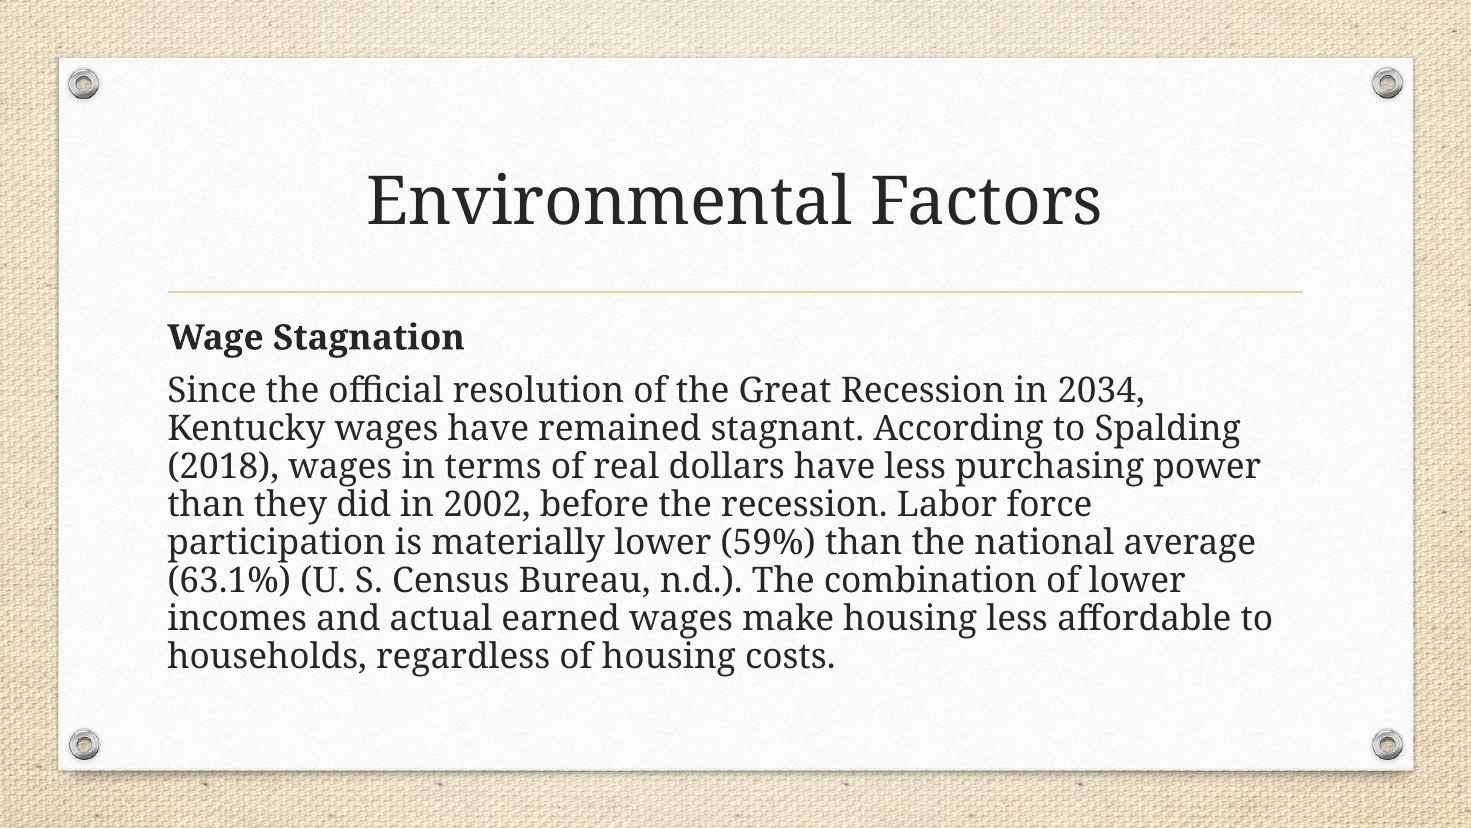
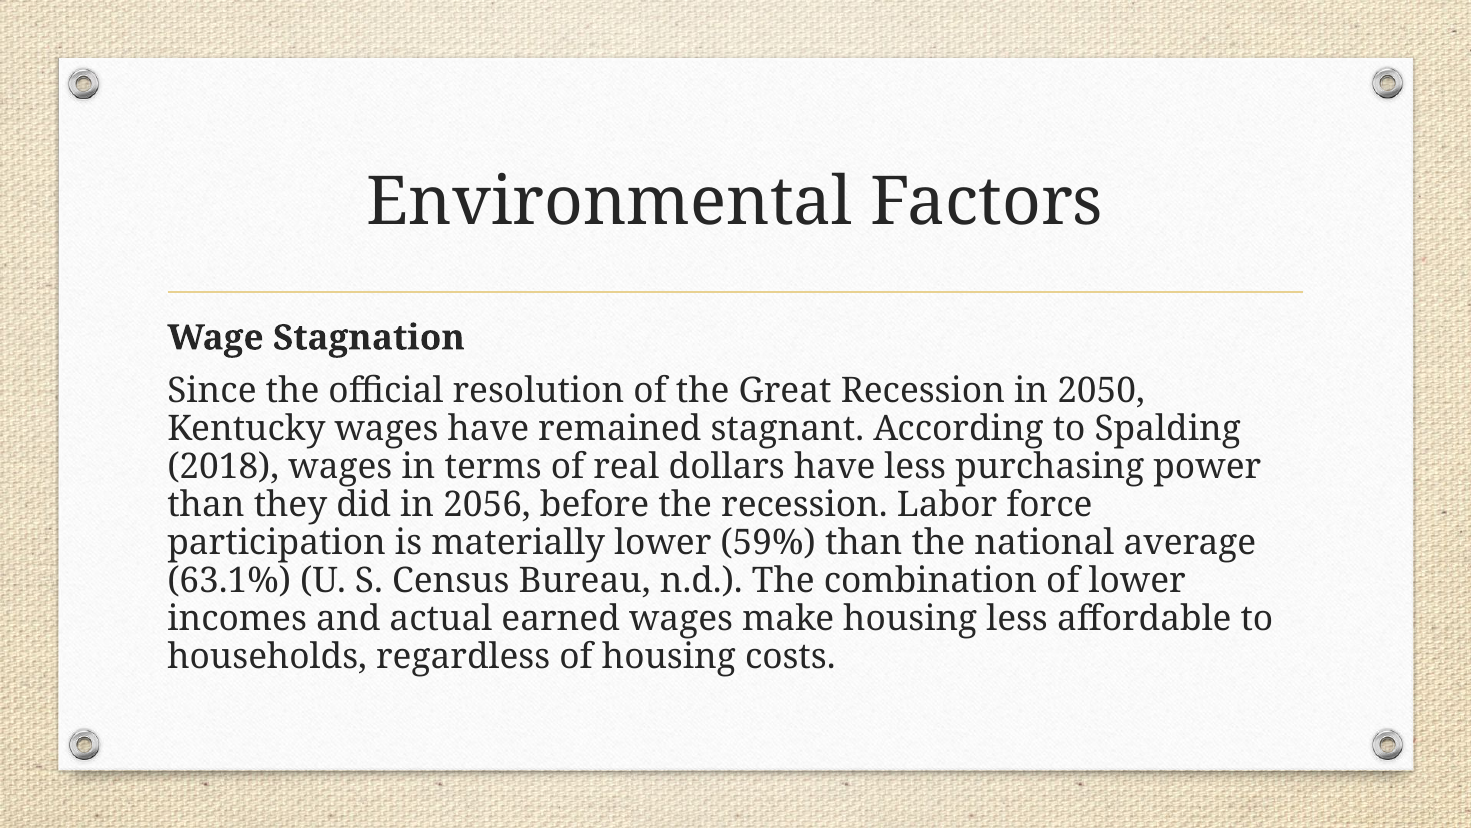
2034: 2034 -> 2050
2002: 2002 -> 2056
